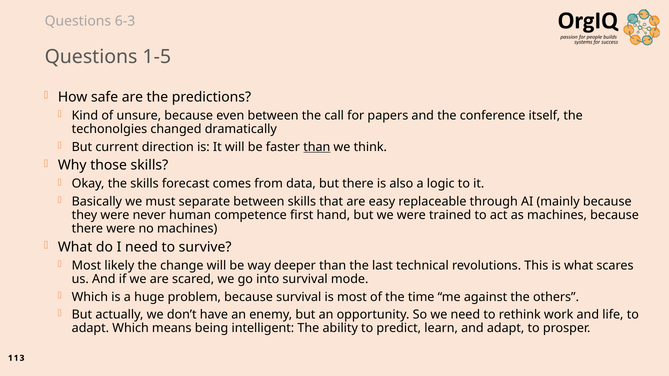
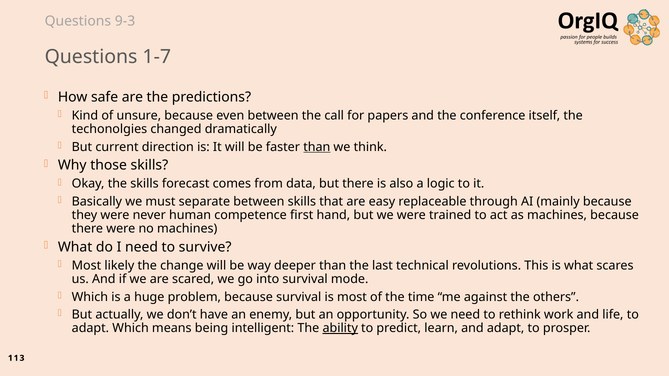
6-3: 6-3 -> 9-3
1-5: 1-5 -> 1-7
ability underline: none -> present
